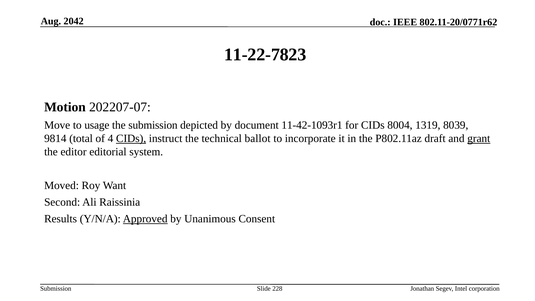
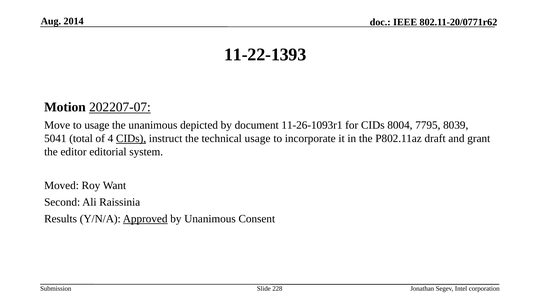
2042: 2042 -> 2014
11-22-7823: 11-22-7823 -> 11-22-1393
202207-07 underline: none -> present
the submission: submission -> unanimous
11-42-1093r1: 11-42-1093r1 -> 11-26-1093r1
1319: 1319 -> 7795
9814: 9814 -> 5041
technical ballot: ballot -> usage
grant underline: present -> none
